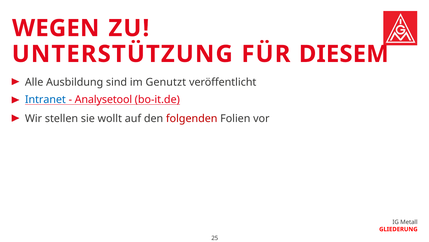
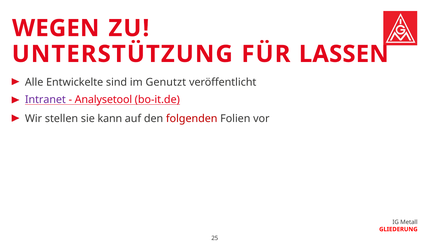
DIESEM: DIESEM -> LASSEN
Ausbildung: Ausbildung -> Entwickelte
Intranet colour: blue -> purple
wollt: wollt -> kann
